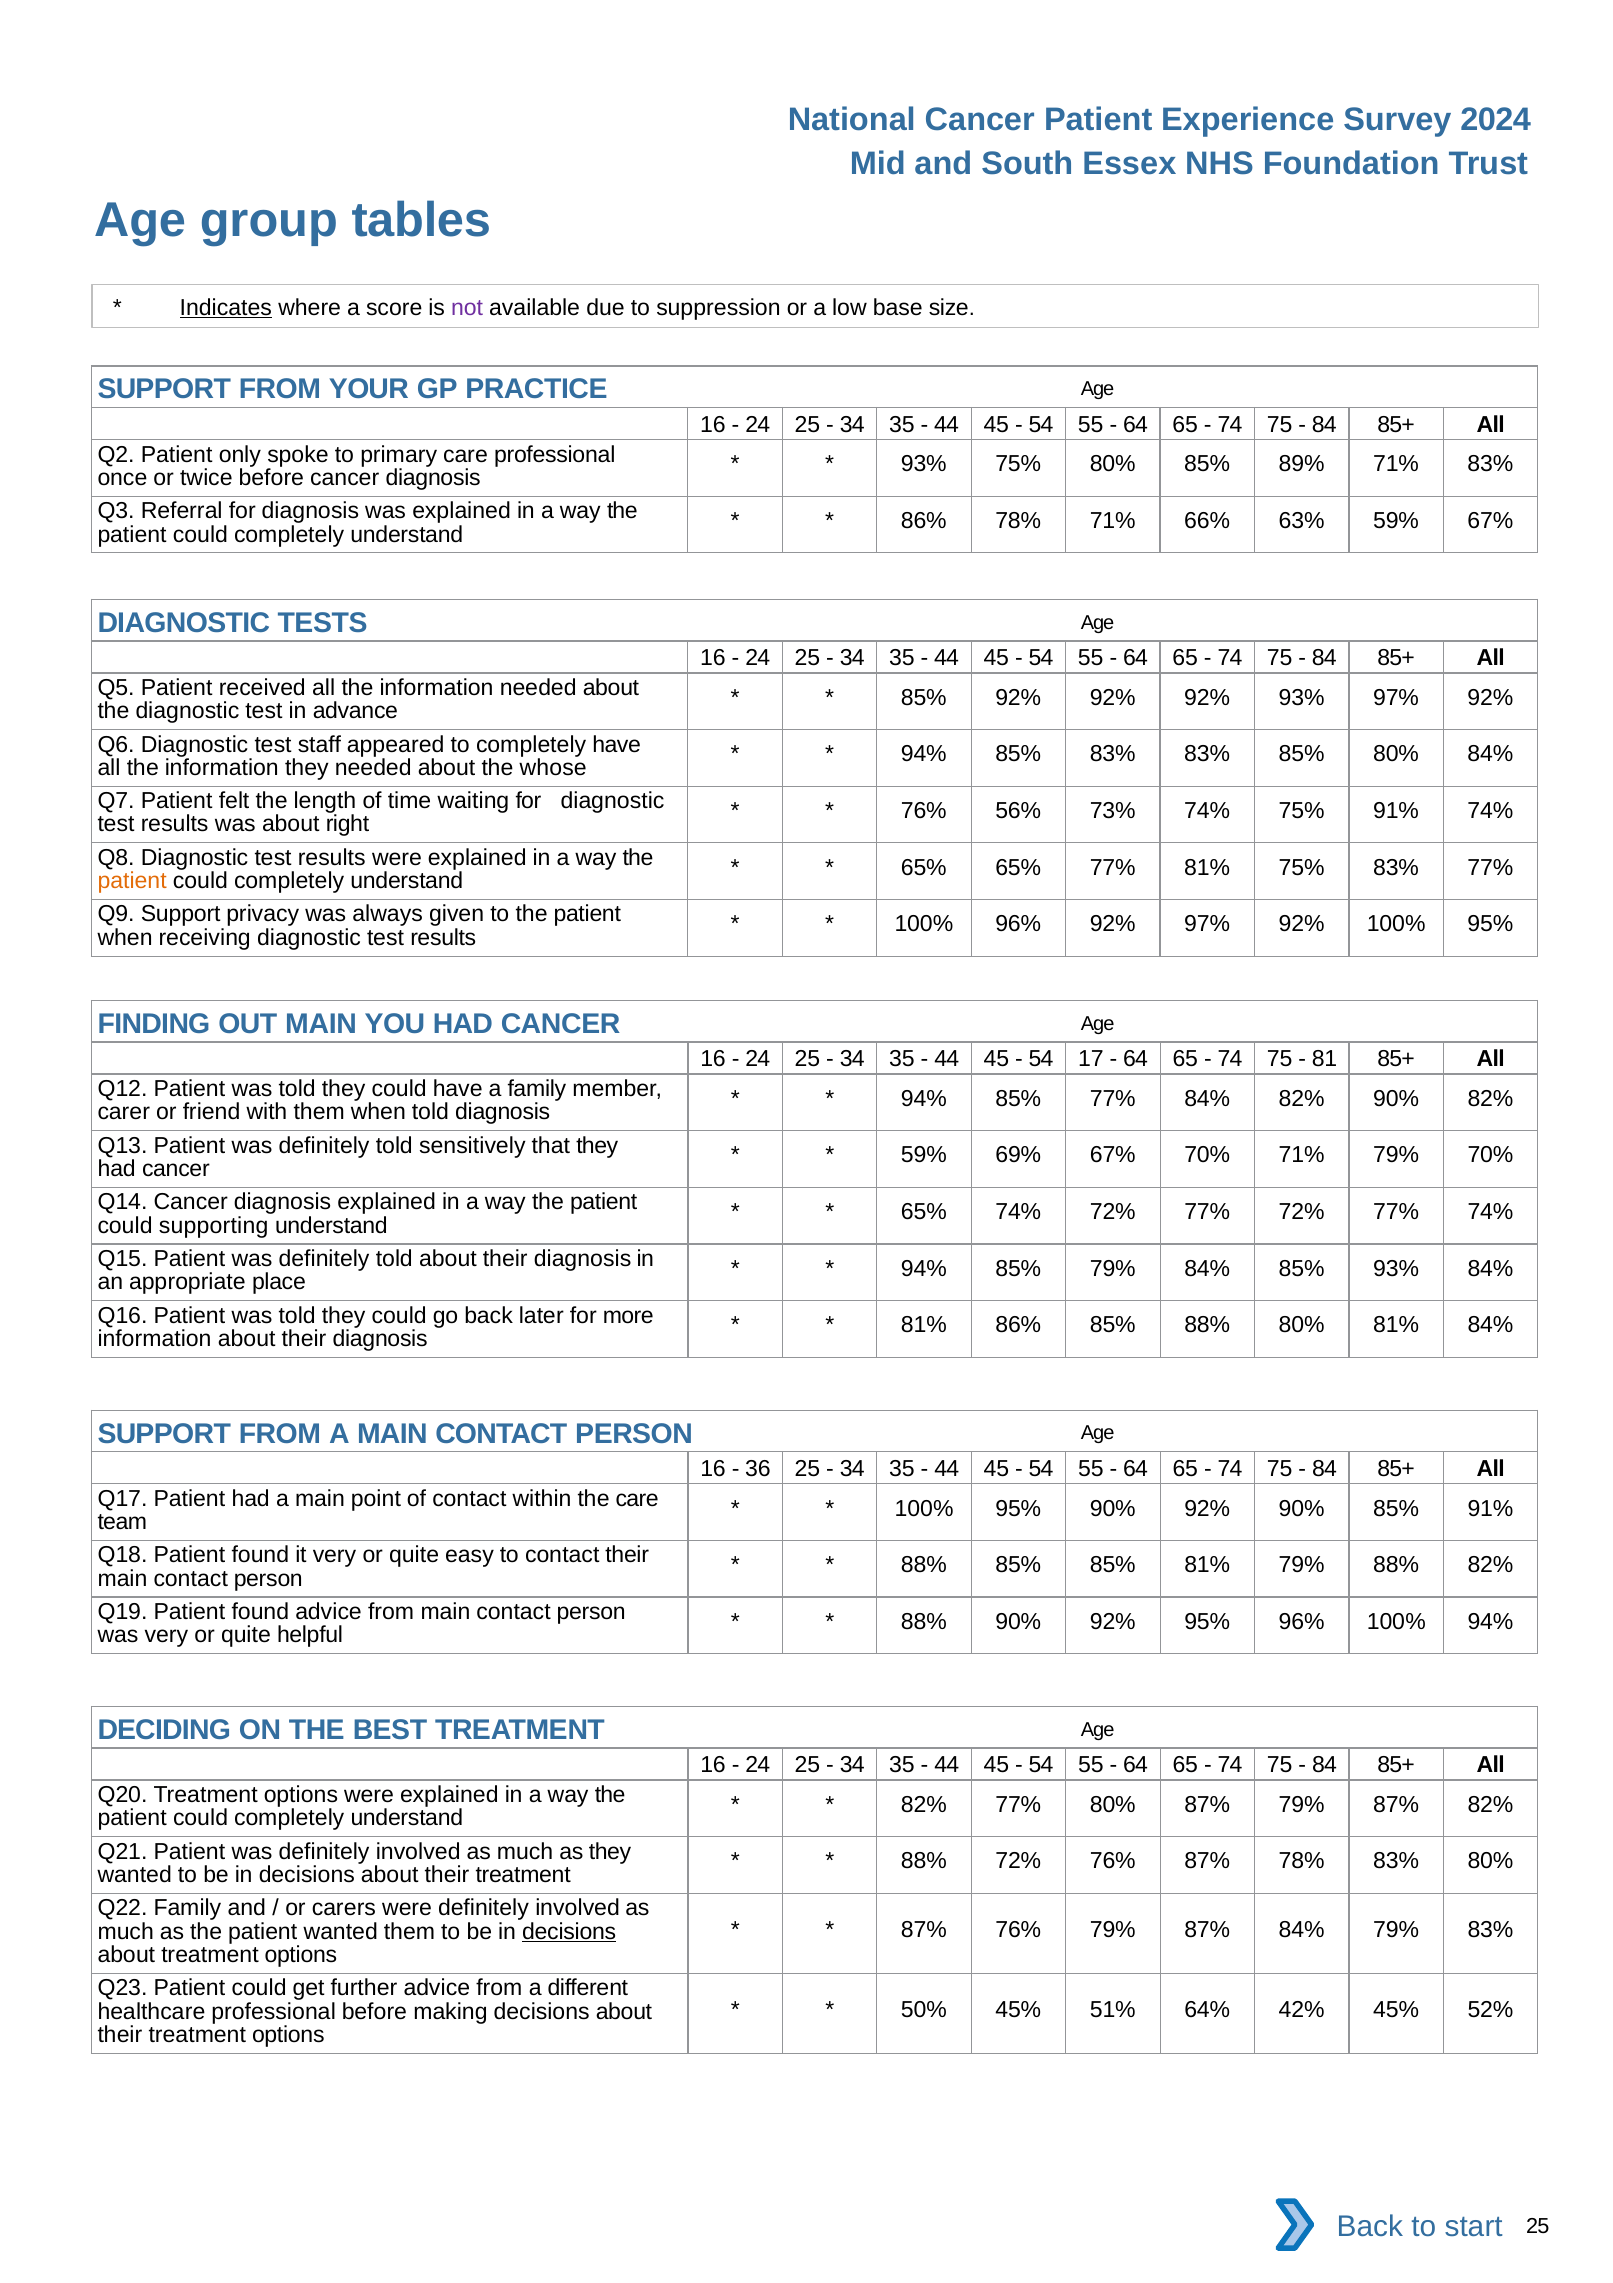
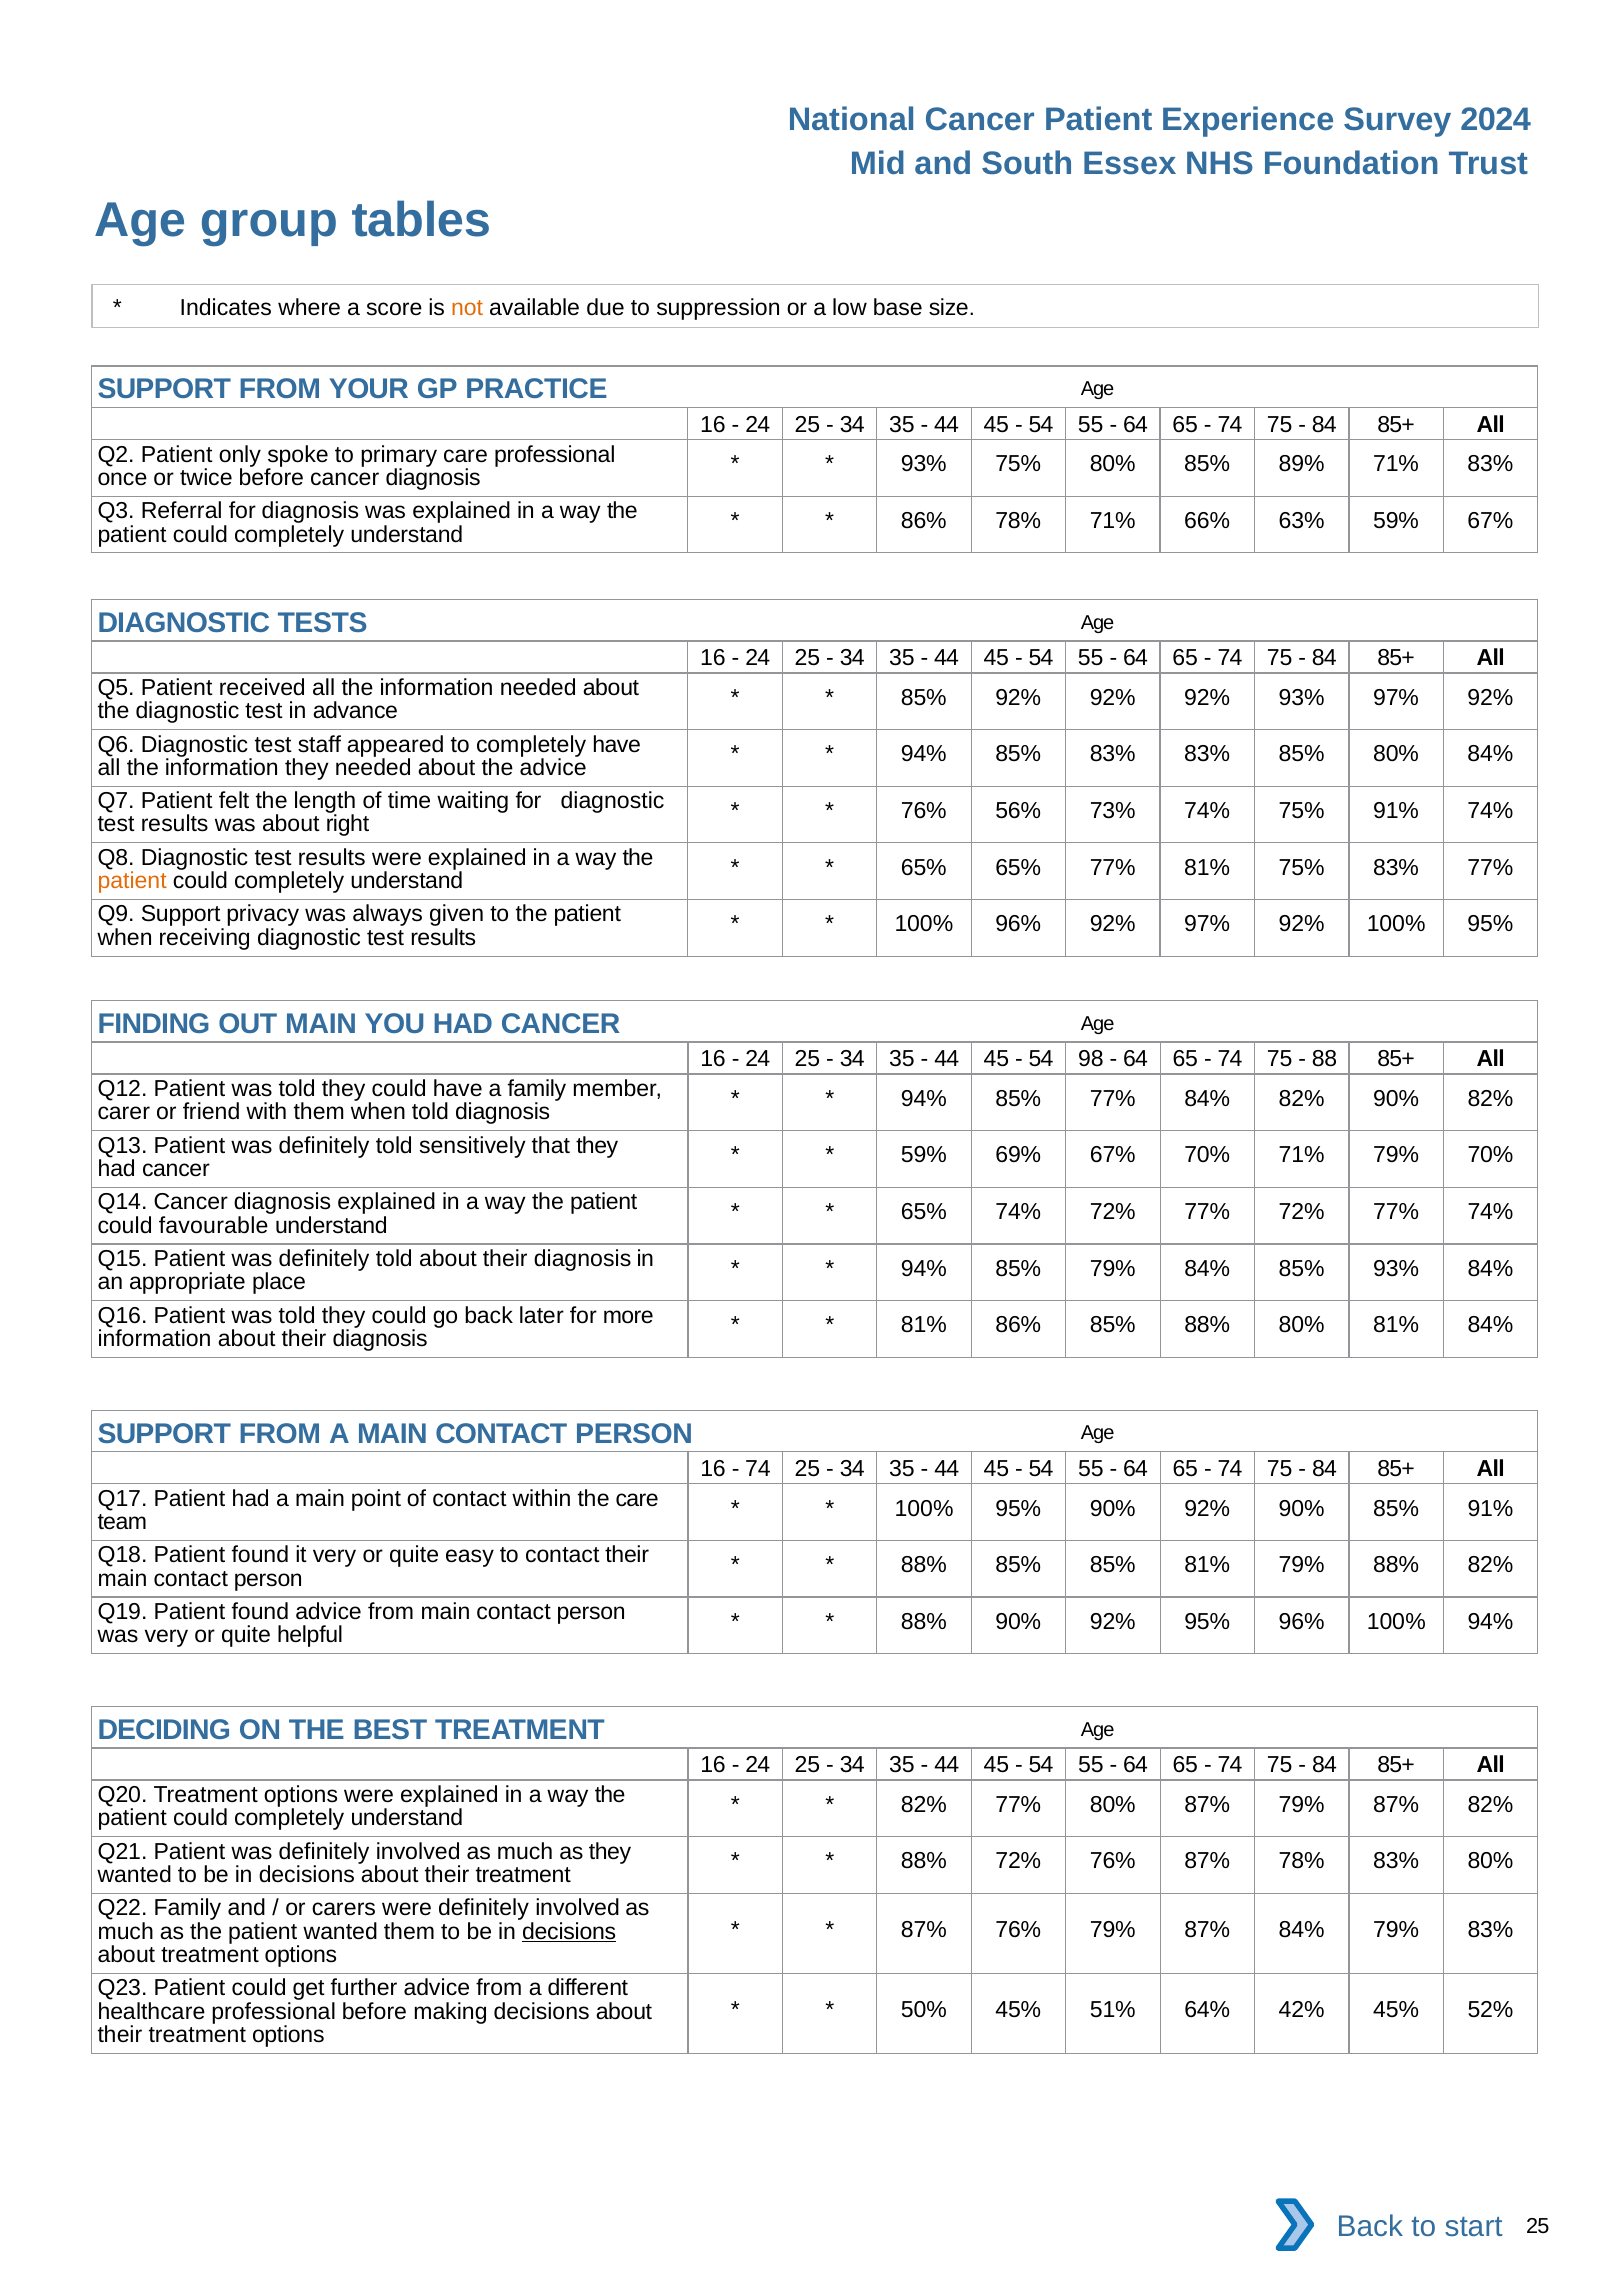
Indicates underline: present -> none
not colour: purple -> orange
the whose: whose -> advice
17: 17 -> 98
81: 81 -> 88
supporting: supporting -> favourable
36 at (758, 1468): 36 -> 74
